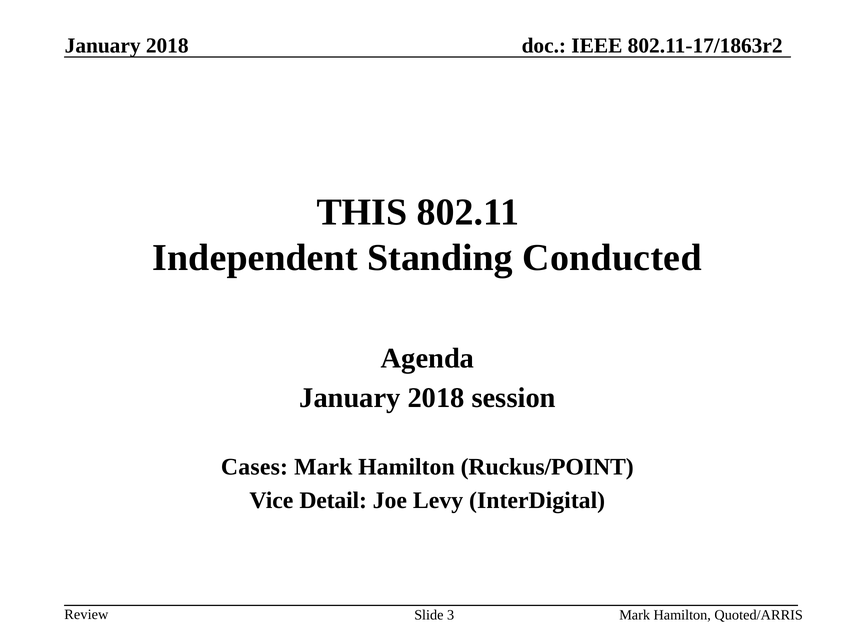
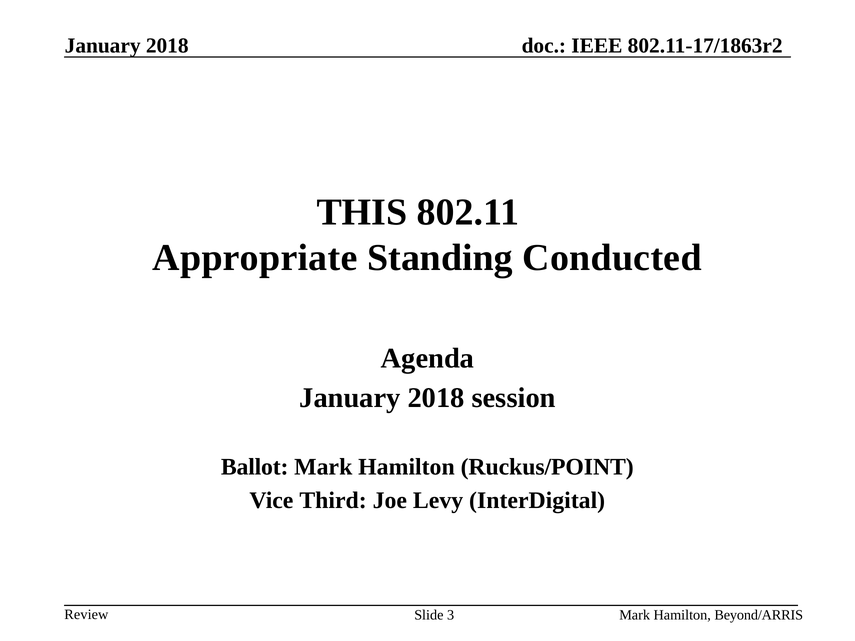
Independent: Independent -> Appropriate
Cases: Cases -> Ballot
Detail: Detail -> Third
Quoted/ARRIS: Quoted/ARRIS -> Beyond/ARRIS
